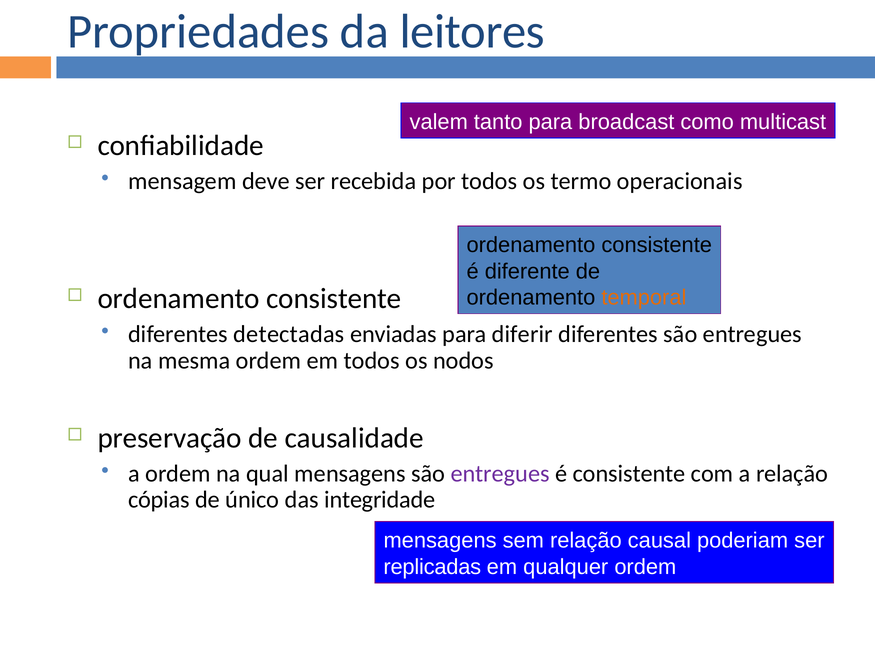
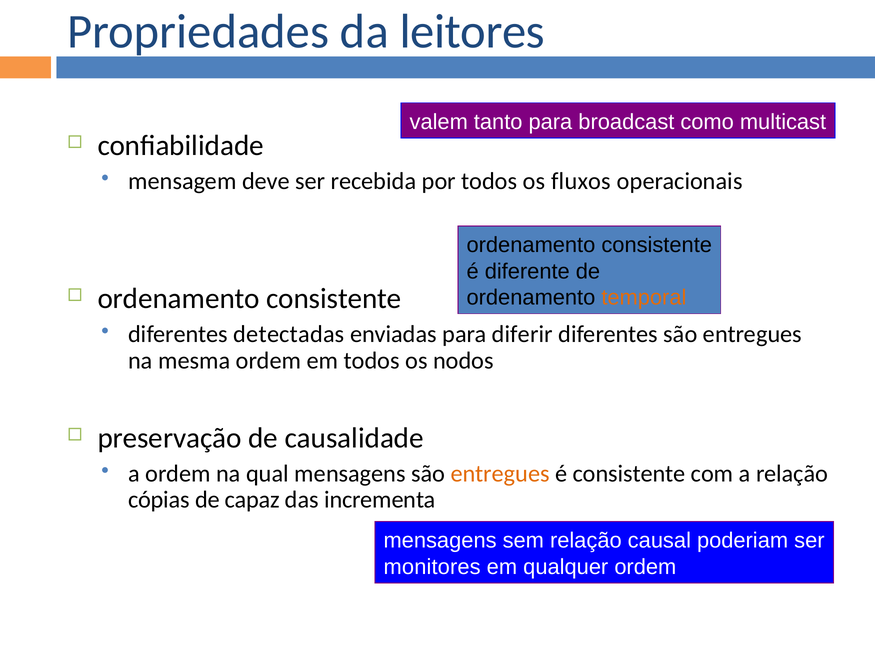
termo: termo -> fluxos
entregues at (500, 473) colour: purple -> orange
único: único -> capaz
integridade: integridade -> incrementa
replicadas: replicadas -> monitores
